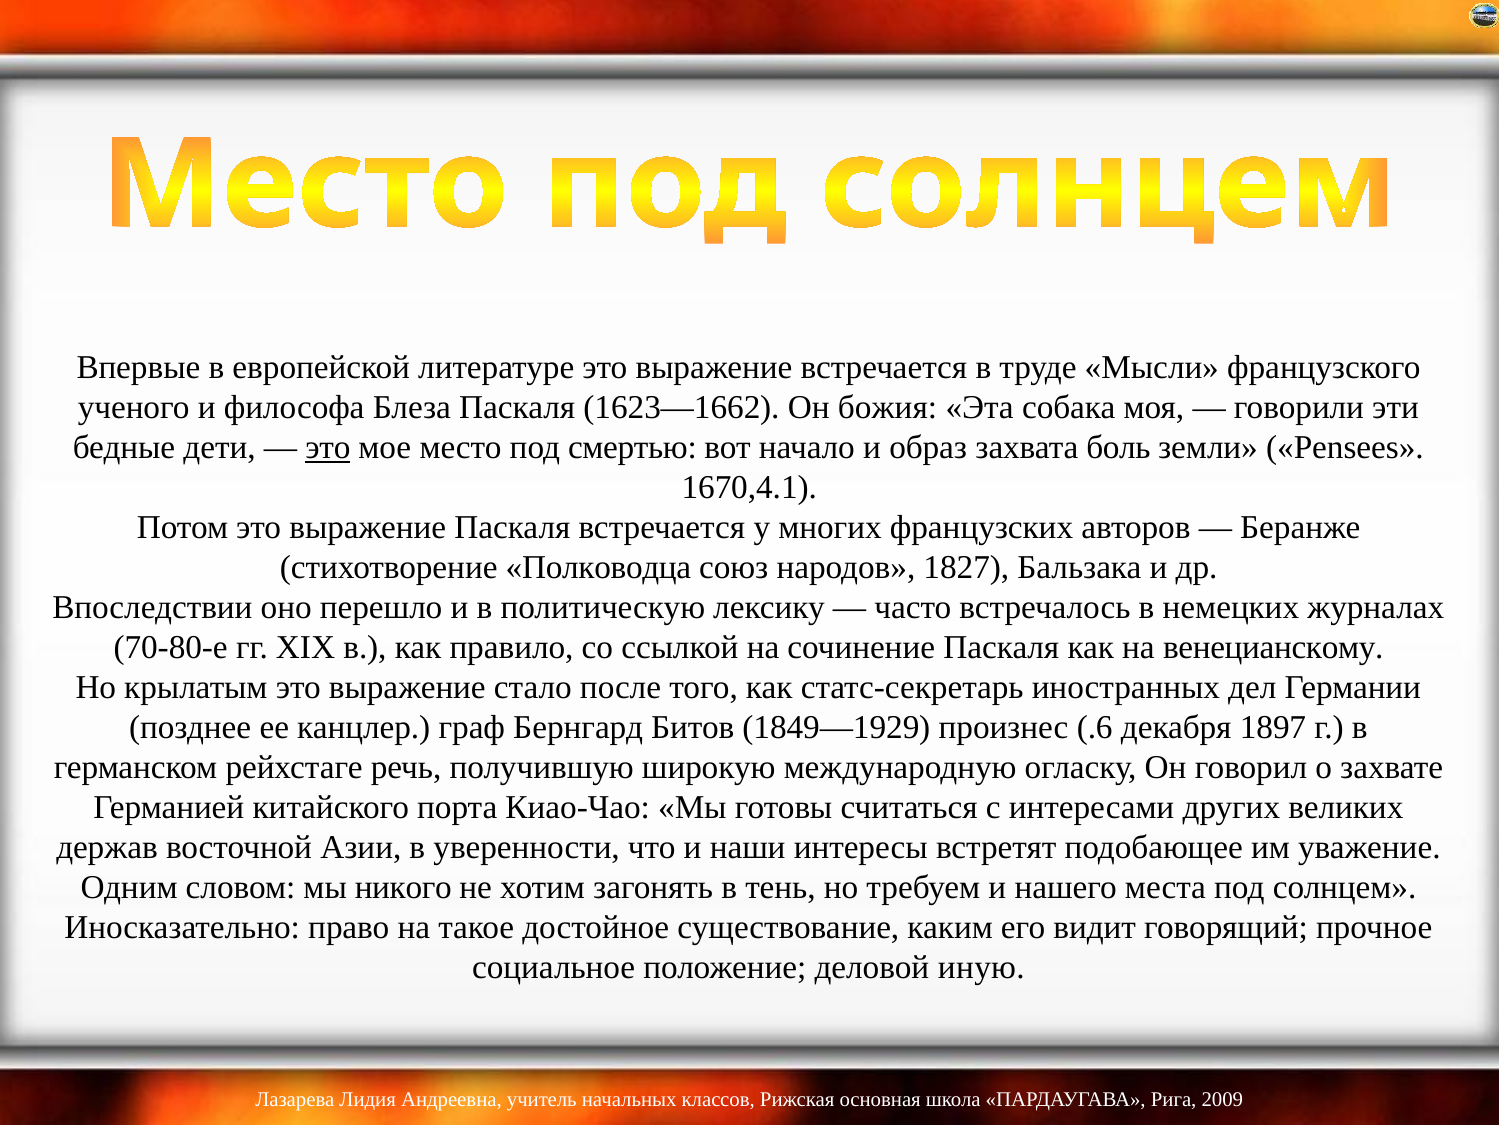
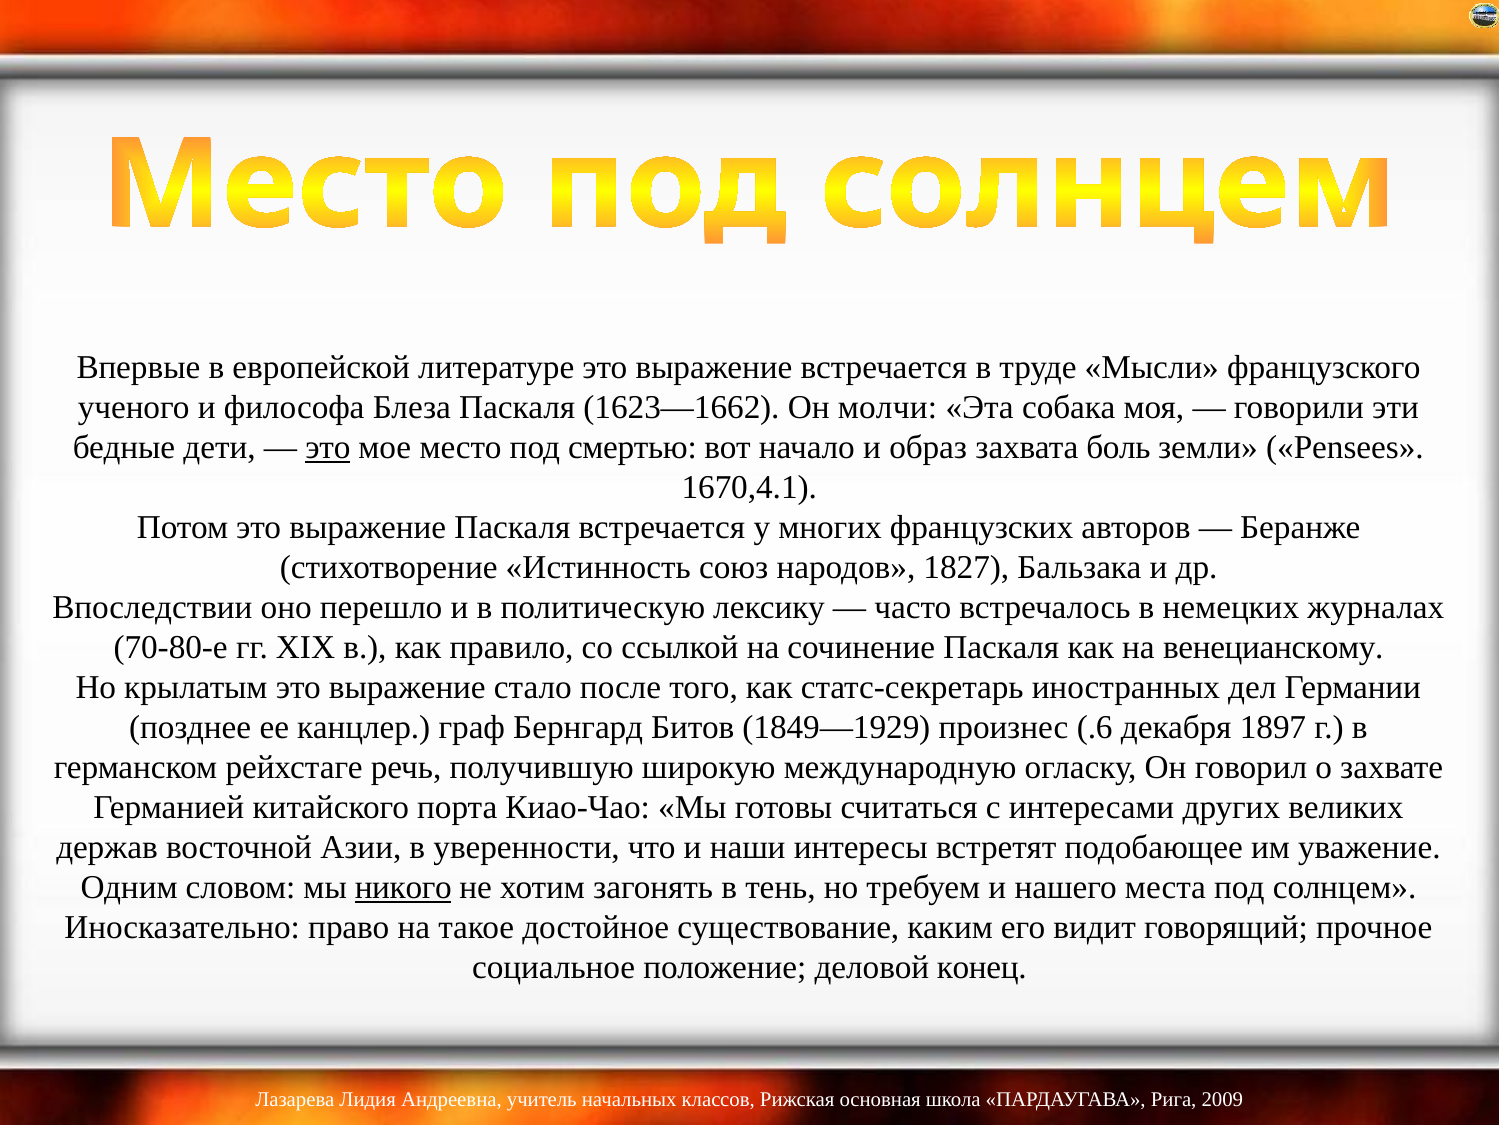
божия: божия -> молчи
Полководца: Полководца -> Истинность
никого underline: none -> present
иную: иную -> конец
